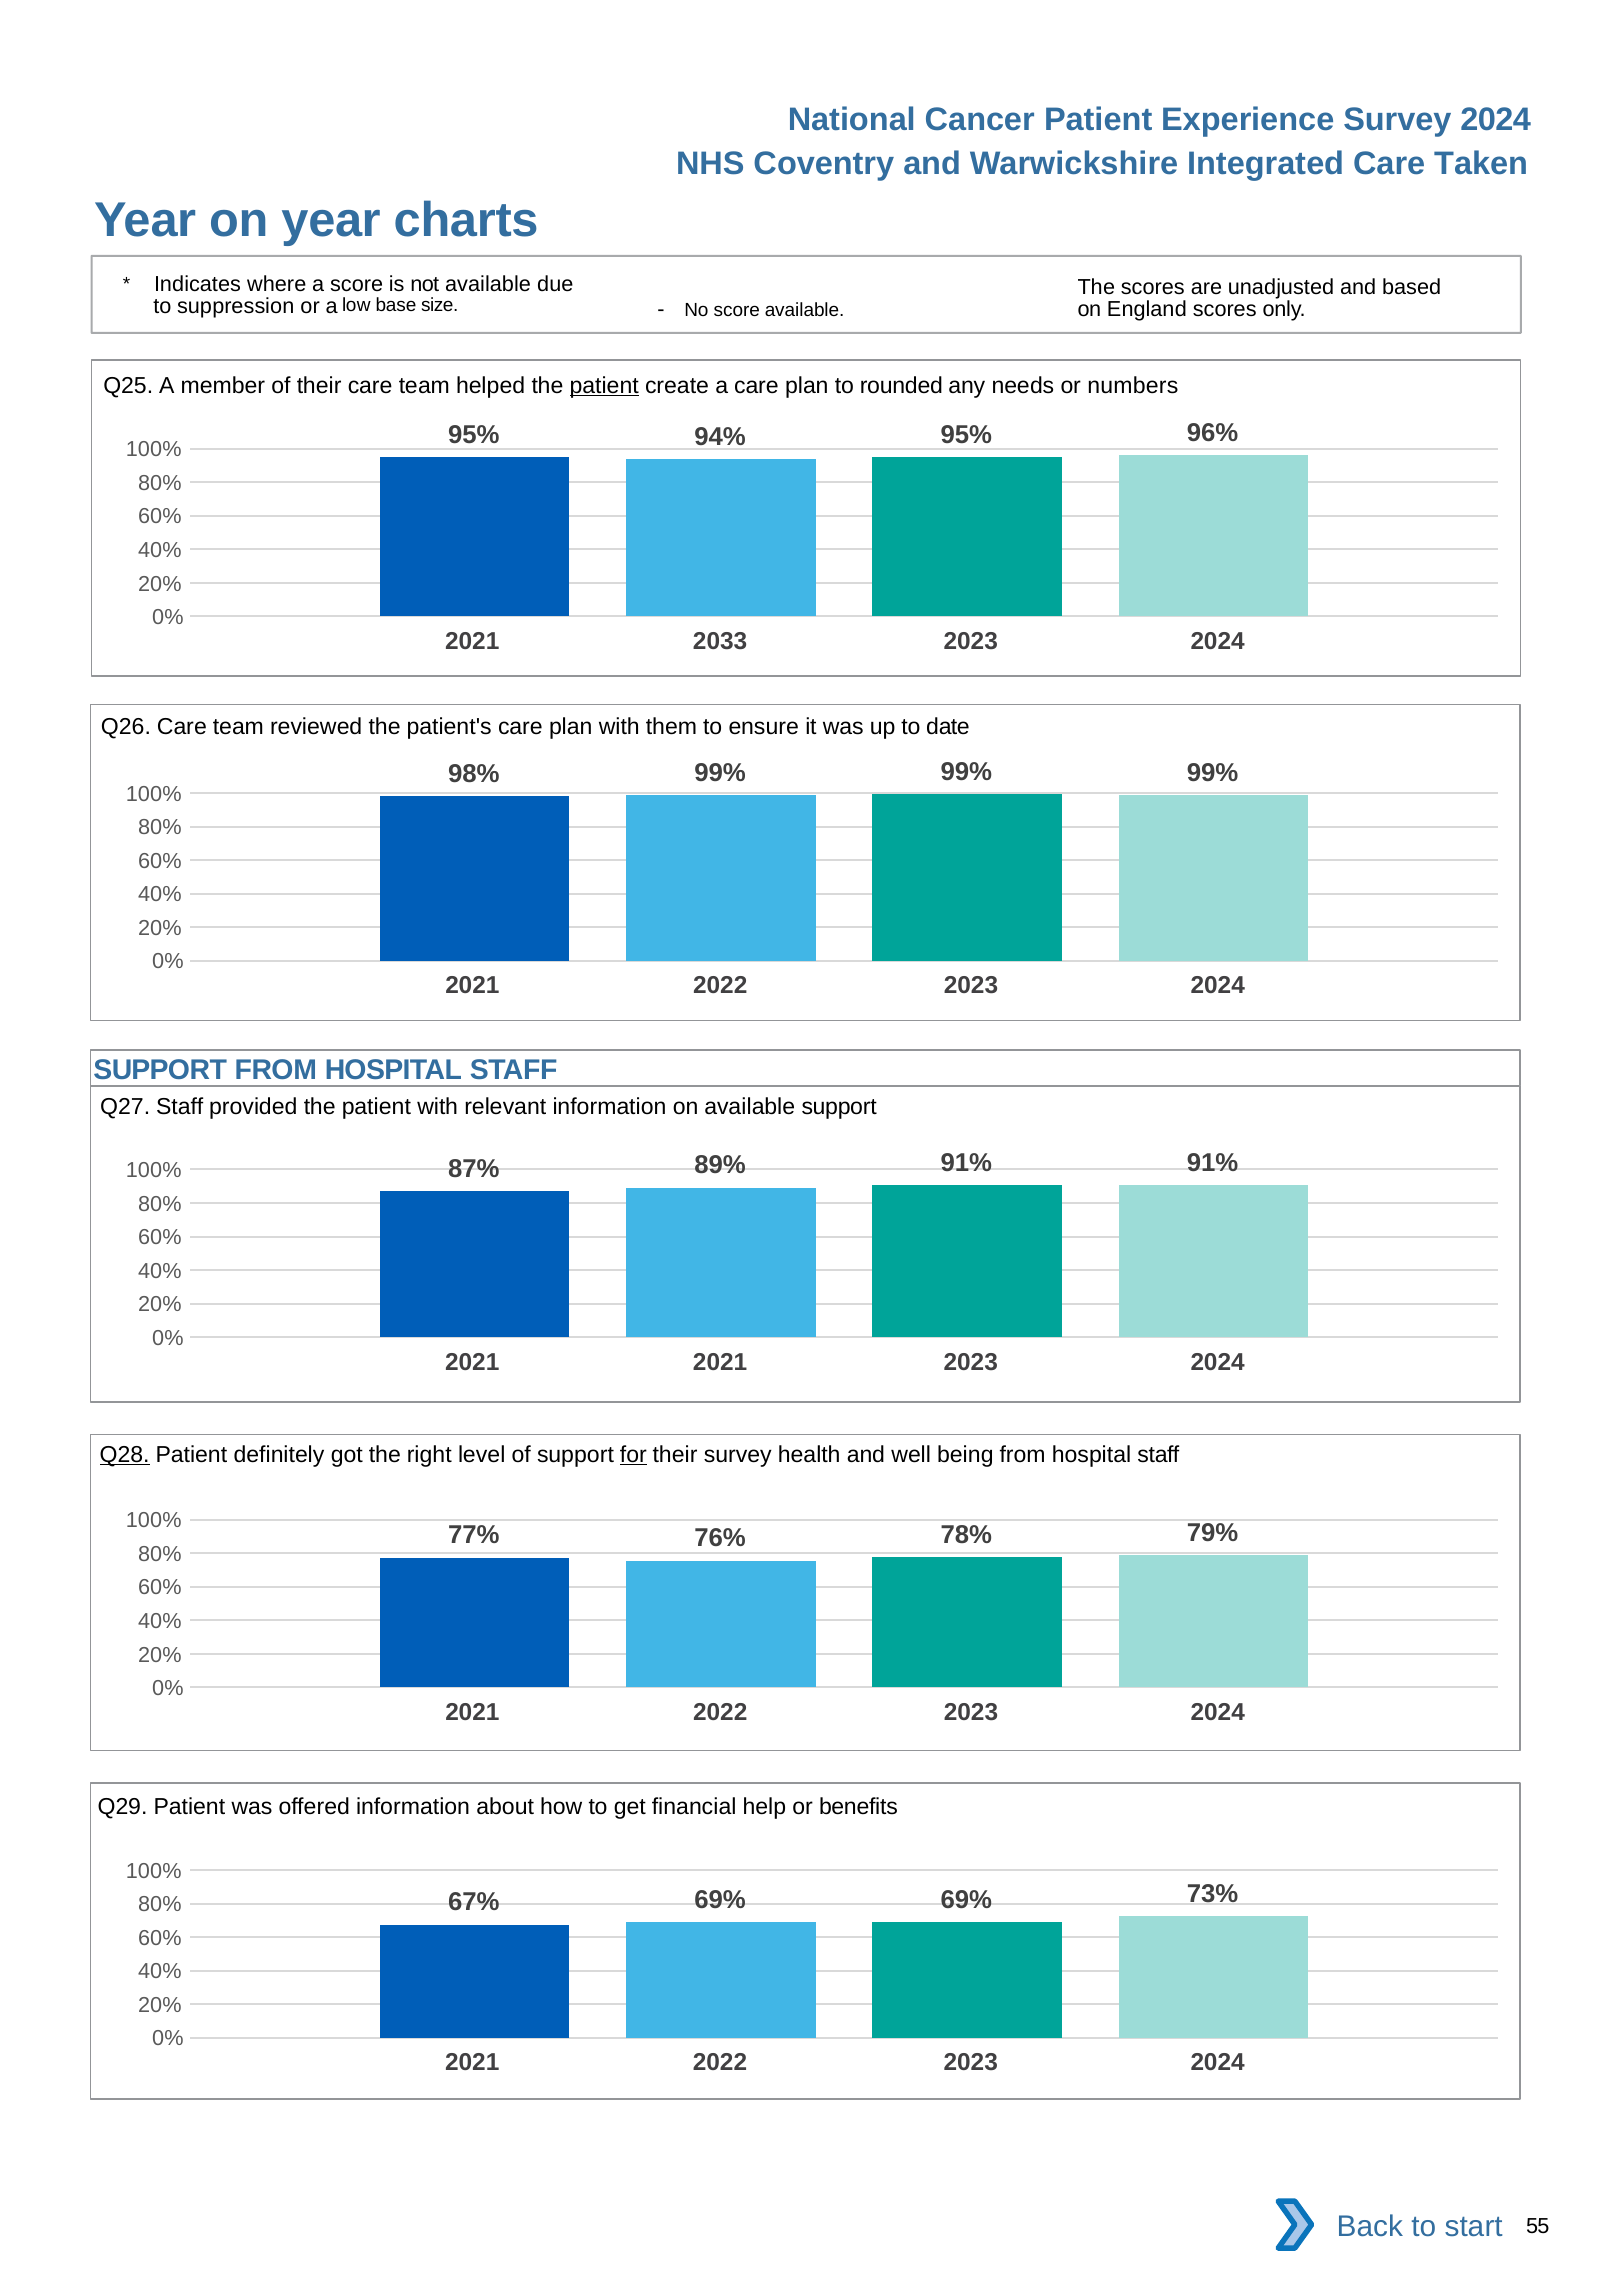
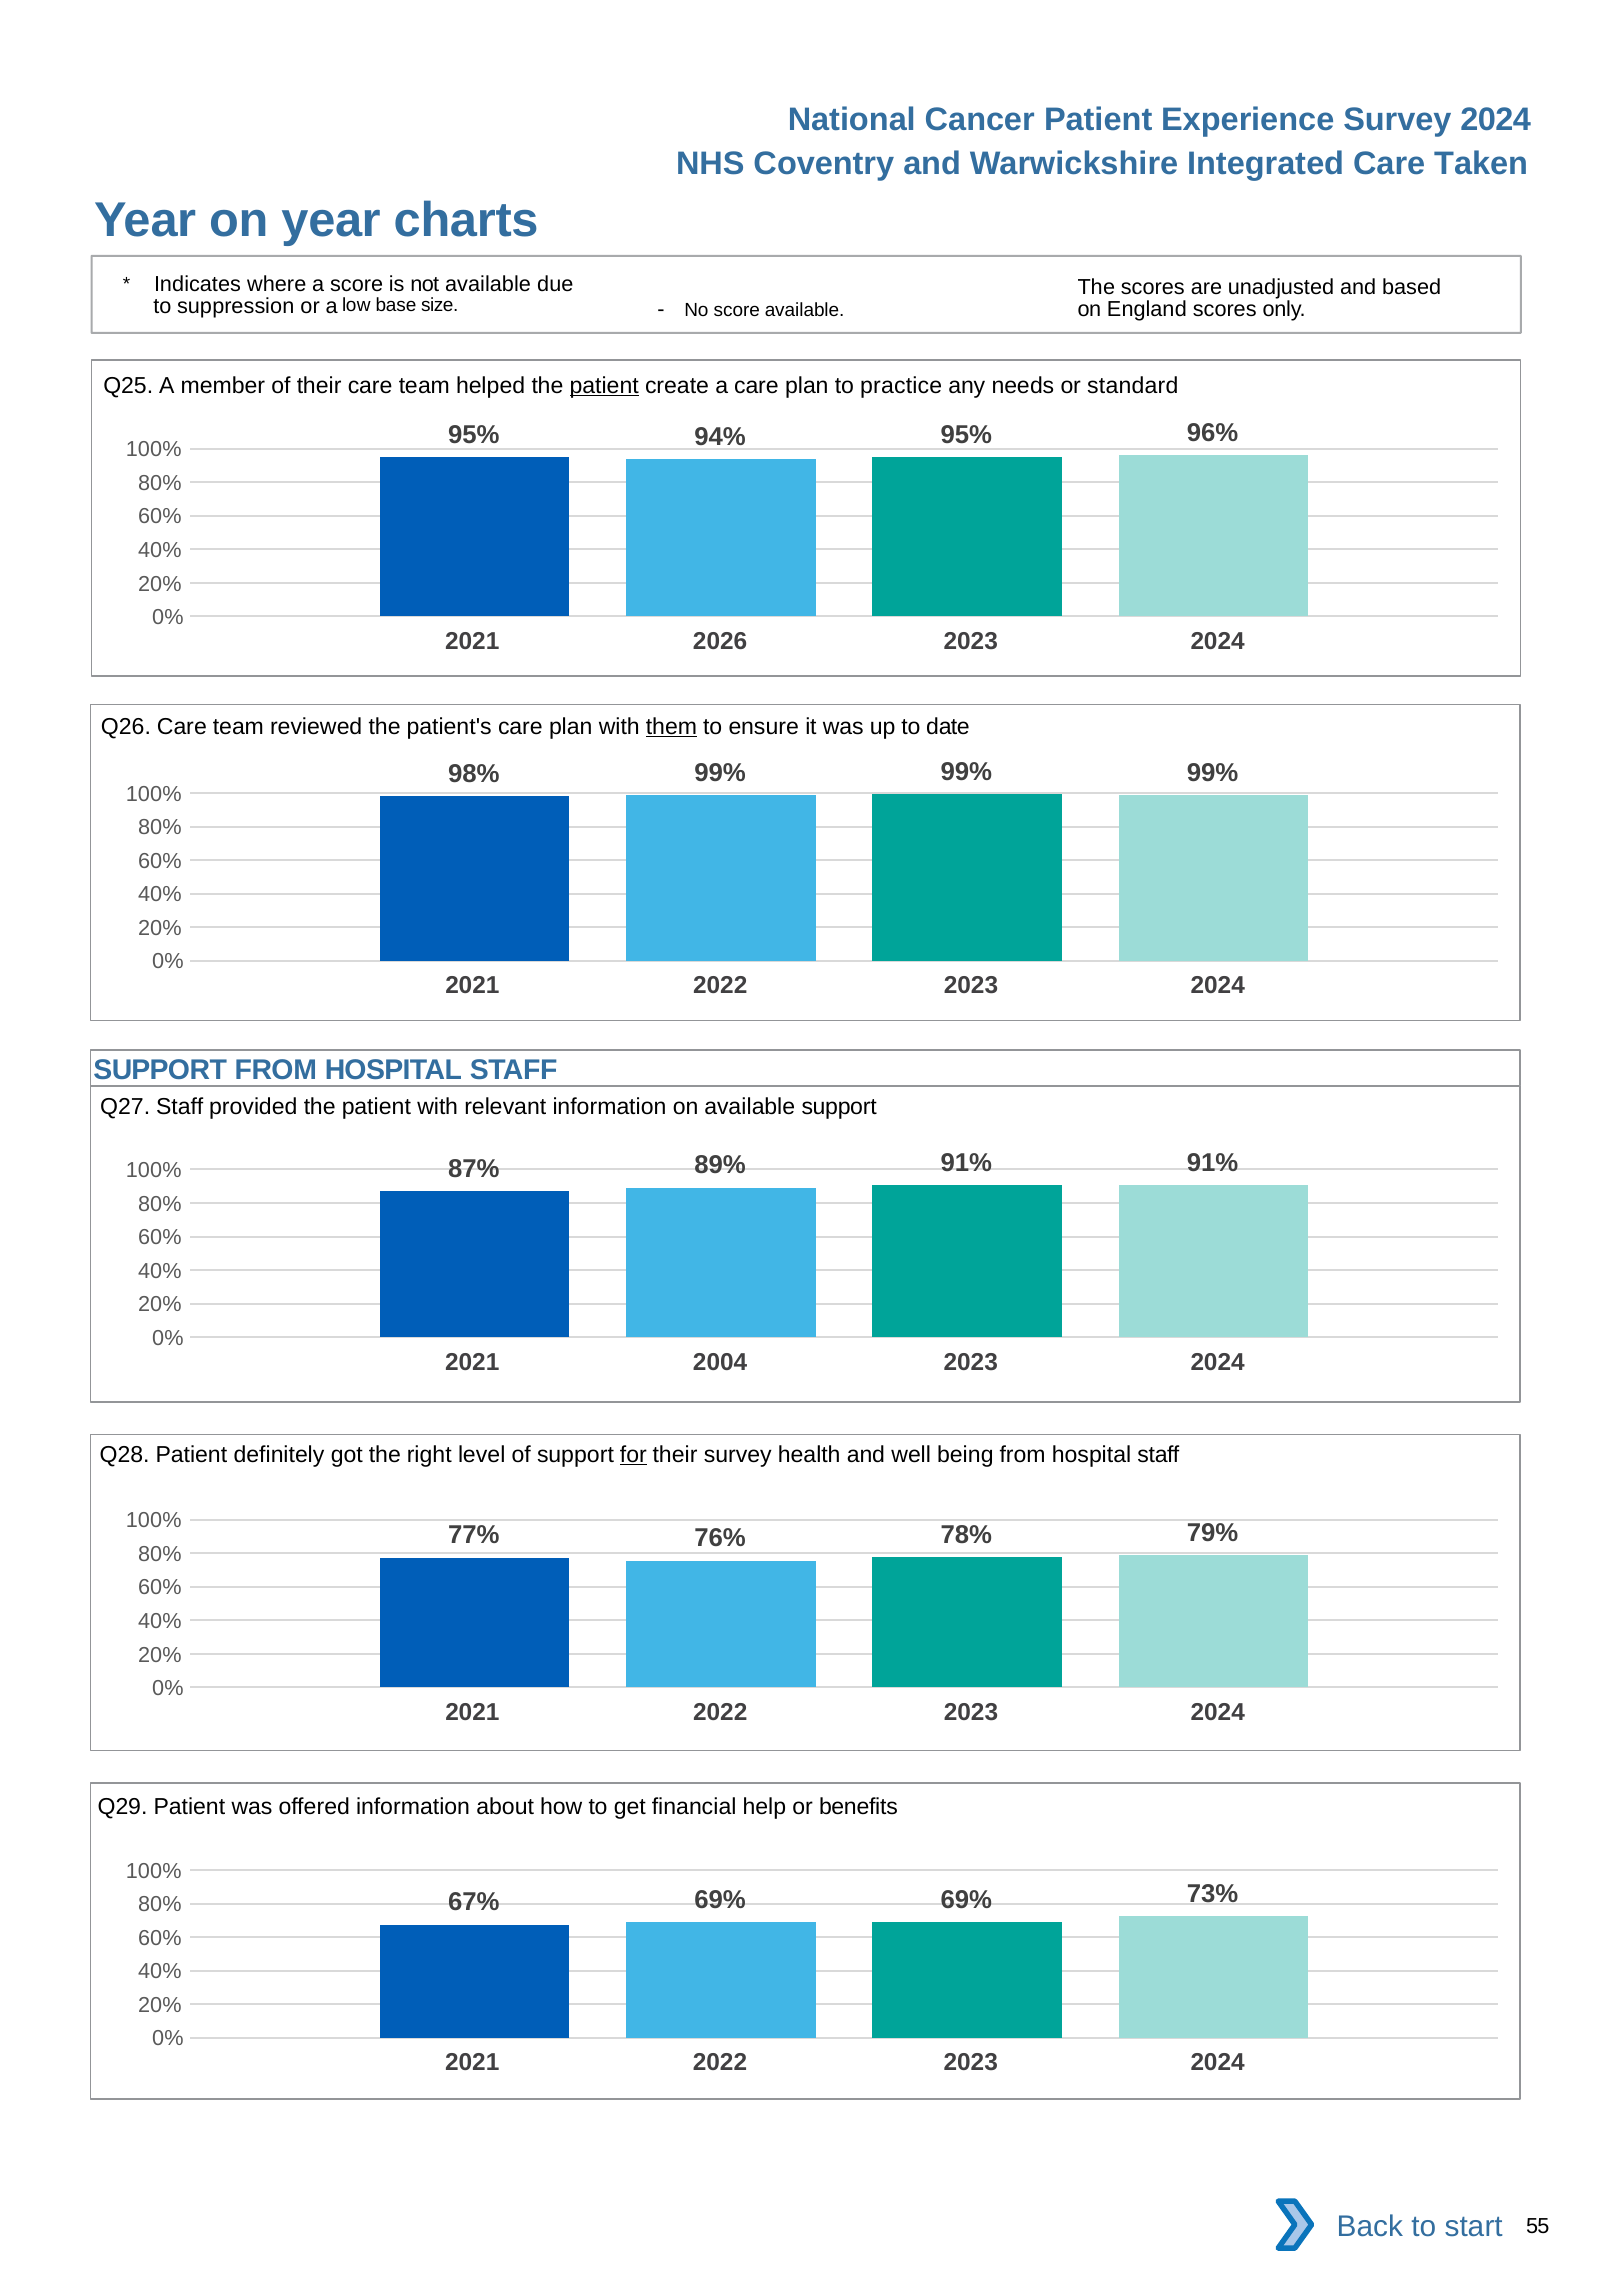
rounded: rounded -> practice
numbers: numbers -> standard
2033: 2033 -> 2026
them underline: none -> present
2021 2021: 2021 -> 2004
Q28 underline: present -> none
